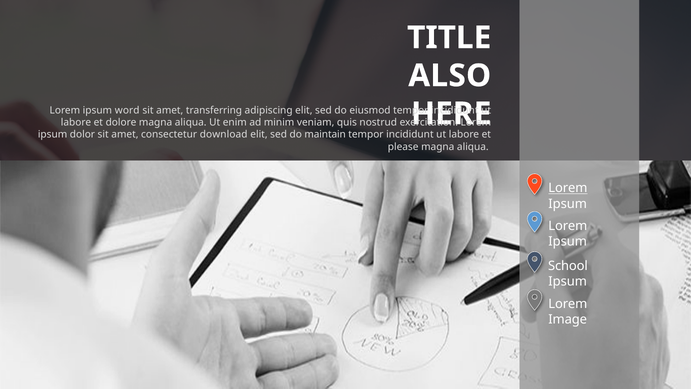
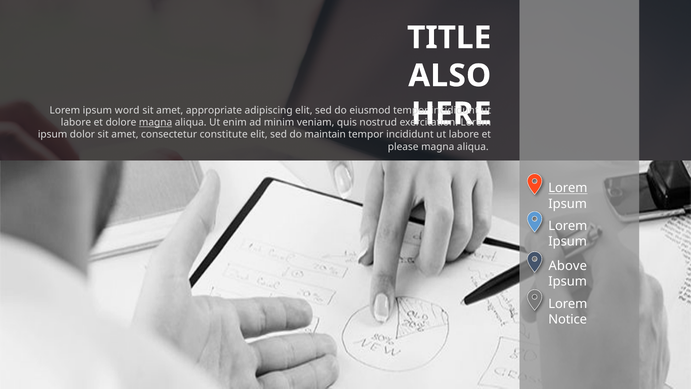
transferring: transferring -> appropriate
magna at (156, 122) underline: none -> present
download: download -> constitute
School: School -> Above
Image: Image -> Notice
